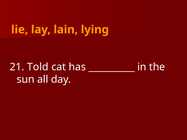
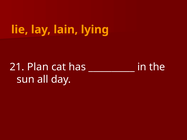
Told: Told -> Plan
